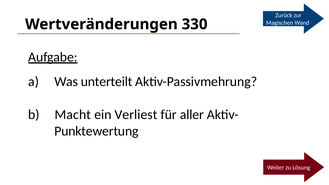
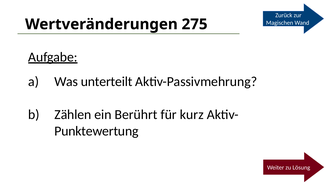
330: 330 -> 275
Macht: Macht -> Zählen
Verliest: Verliest -> Berührt
aller: aller -> kurz
